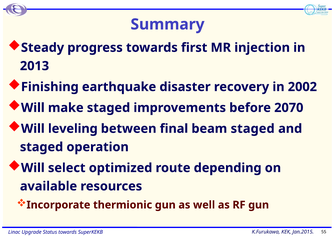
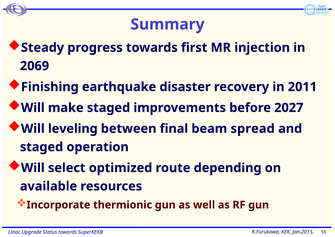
2013: 2013 -> 2069
2002: 2002 -> 2011
2070: 2070 -> 2027
beam staged: staged -> spread
